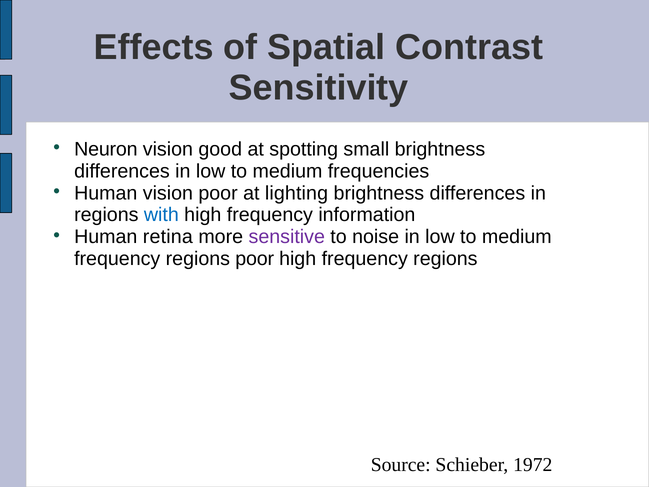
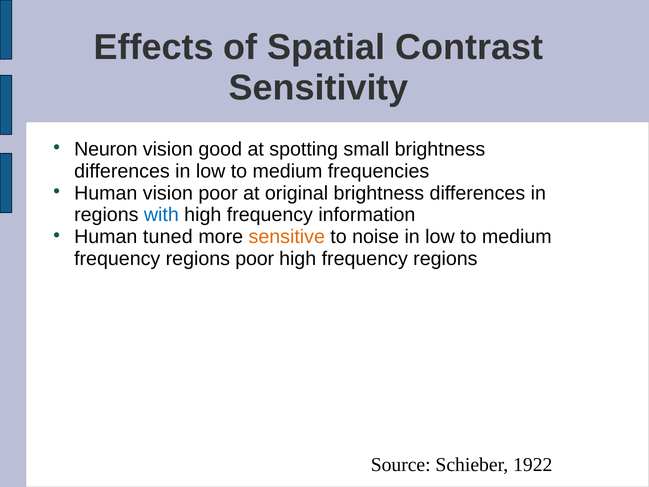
lighting: lighting -> original
retina: retina -> tuned
sensitive colour: purple -> orange
1972: 1972 -> 1922
